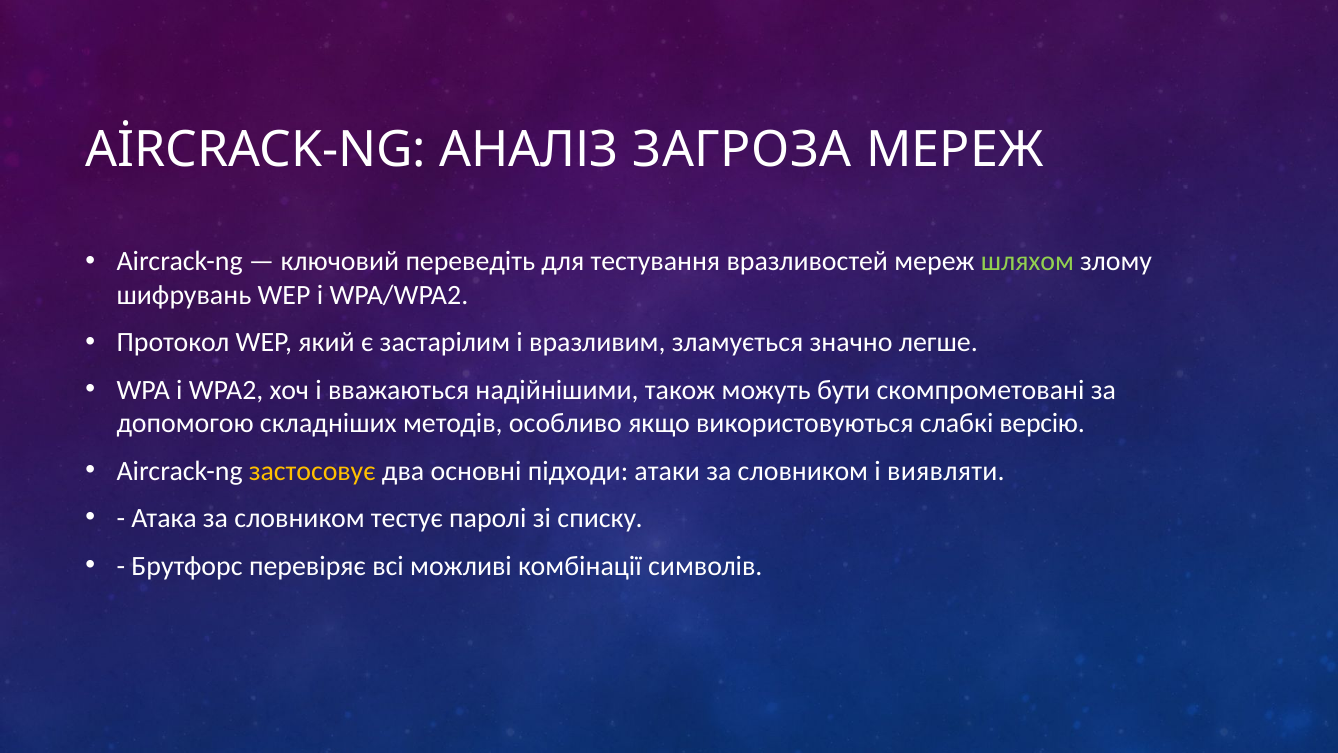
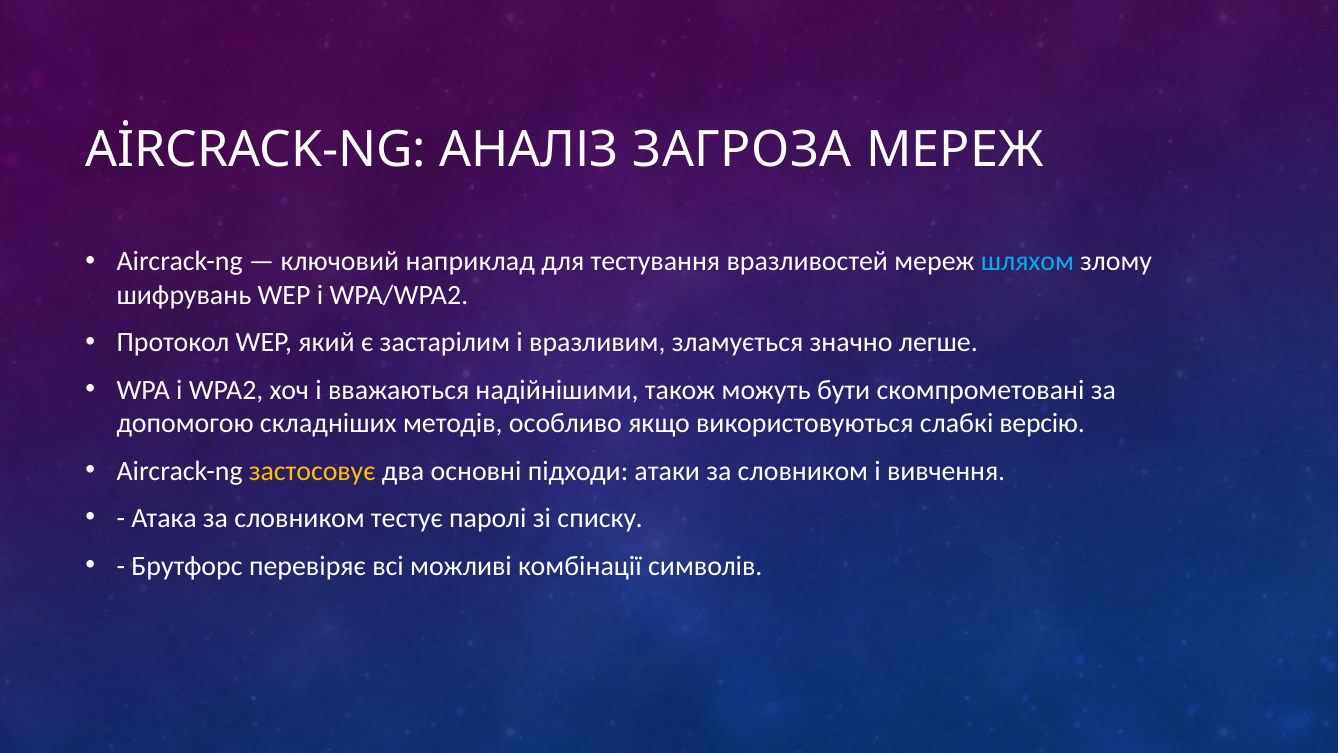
переведіть: переведіть -> наприклад
шляхом colour: light green -> light blue
виявляти: виявляти -> вивчення
